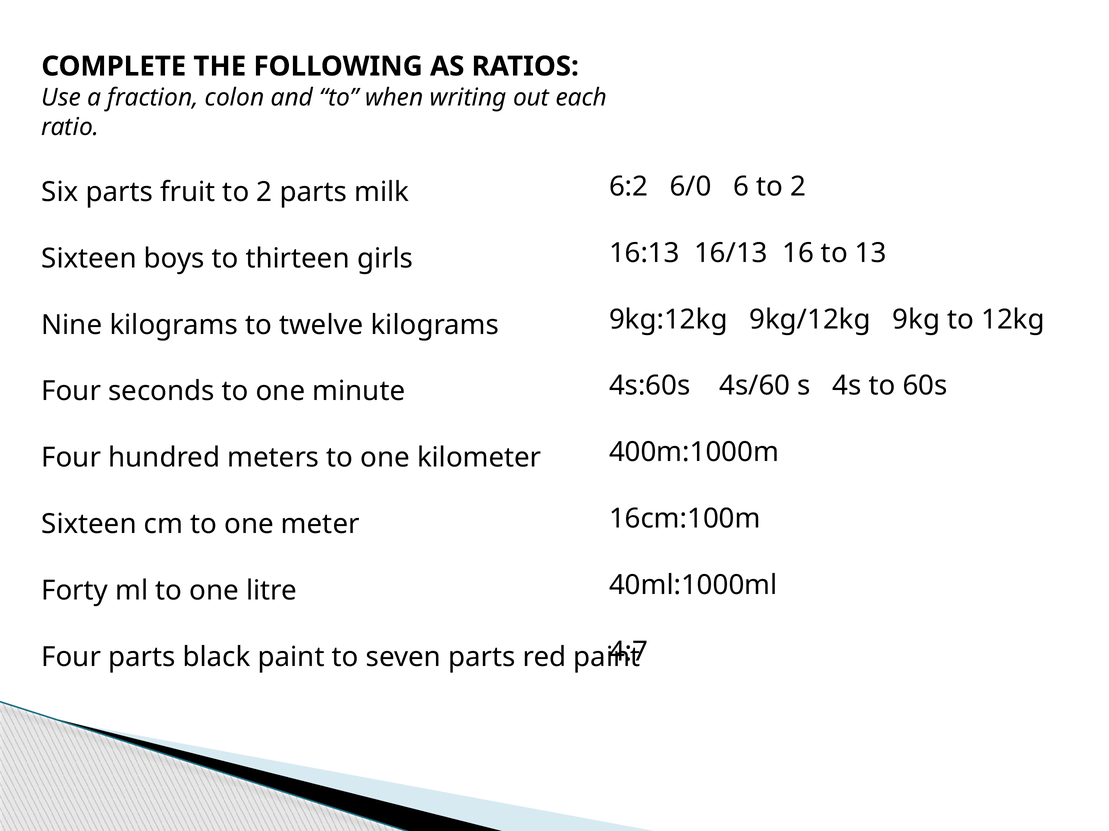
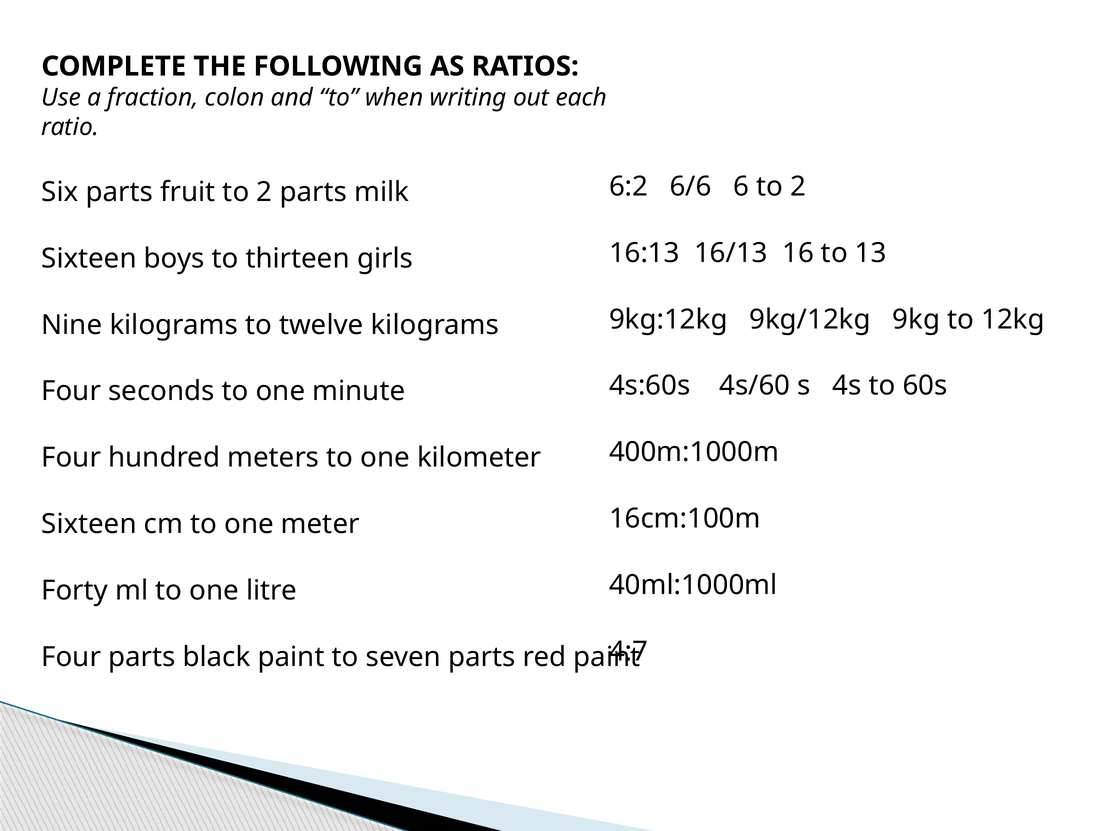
6/0: 6/0 -> 6/6
